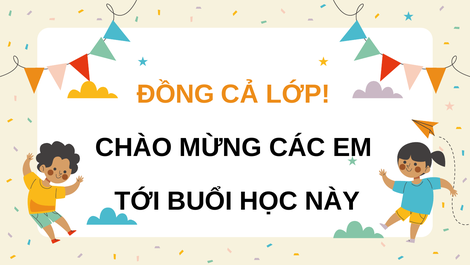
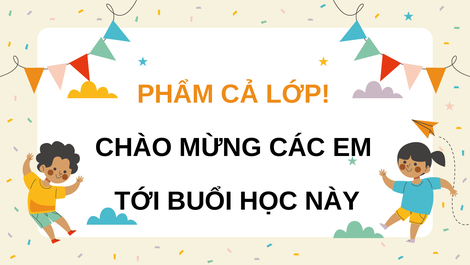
ĐỒNG: ĐỒNG -> PHẨM
